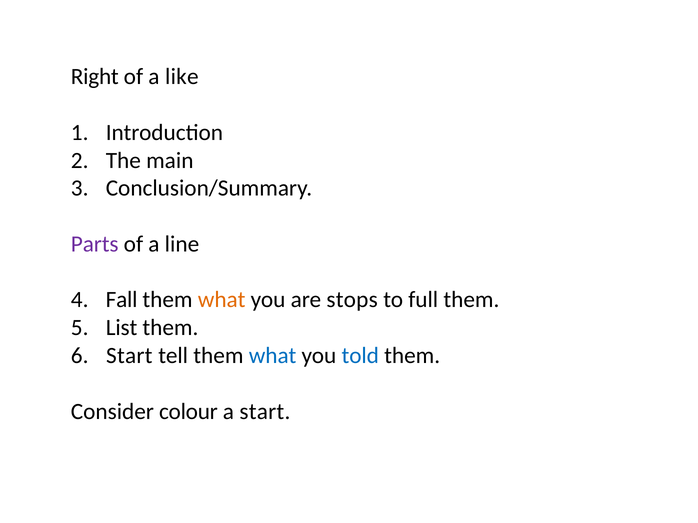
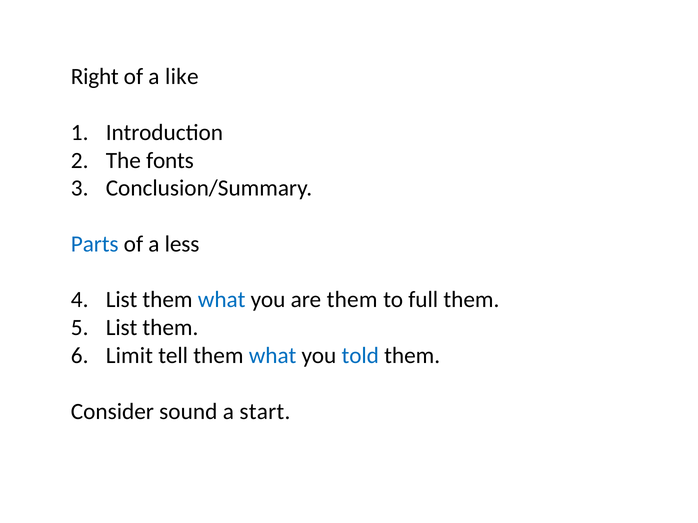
main: main -> fonts
Parts colour: purple -> blue
line: line -> less
Fall at (122, 300): Fall -> List
what at (222, 300) colour: orange -> blue
are stops: stops -> them
Start at (129, 356): Start -> Limit
colour: colour -> sound
